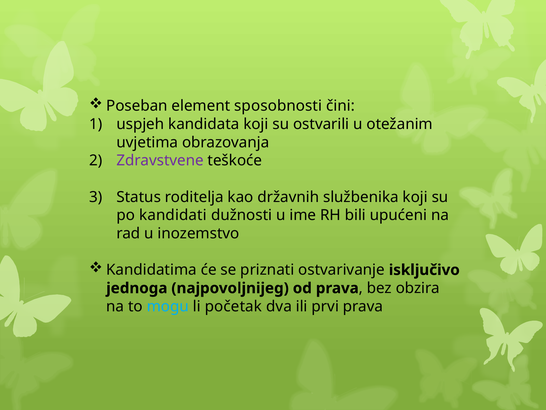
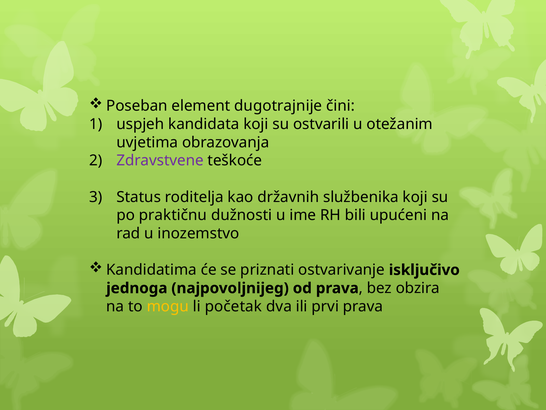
sposobnosti: sposobnosti -> dugotrajnije
kandidati: kandidati -> praktičnu
mogu colour: light blue -> yellow
